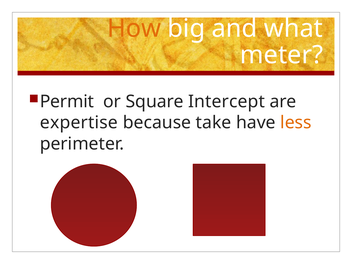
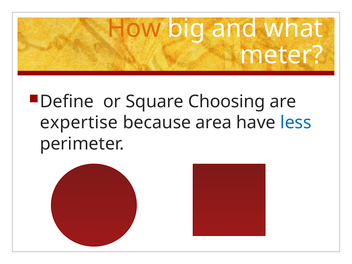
Permit: Permit -> Define
Intercept: Intercept -> Choosing
take: take -> area
less colour: orange -> blue
